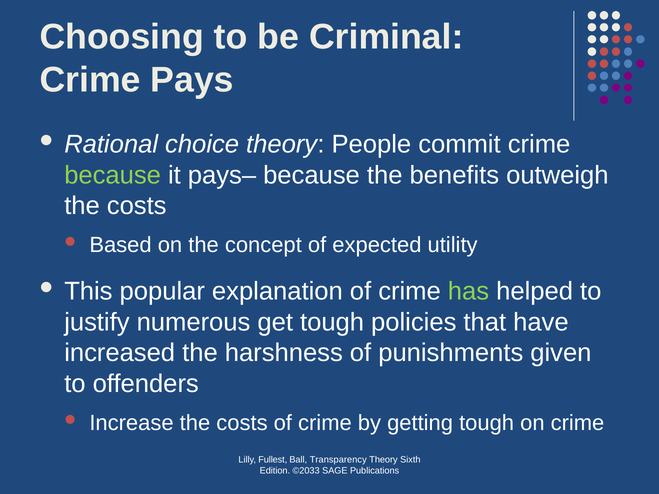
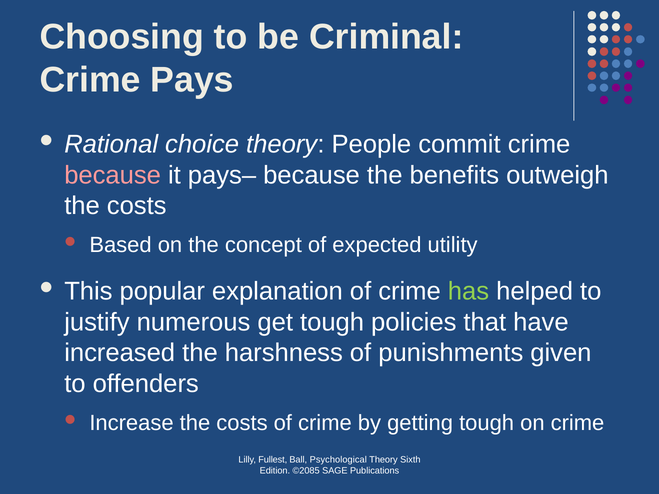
because at (113, 175) colour: light green -> pink
Transparency: Transparency -> Psychological
©2033: ©2033 -> ©2085
